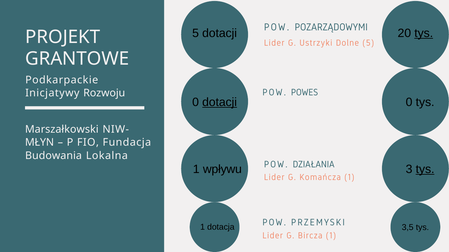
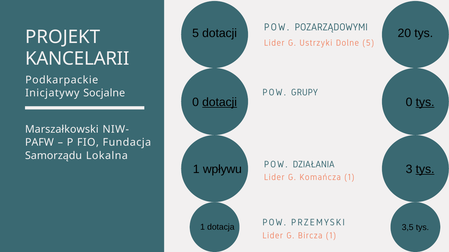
tys at (424, 33) underline: present -> none
GRANTOWE: GRANTOWE -> KANCELARII
POWES: POWES -> GRUPY
Rozwoju: Rozwoju -> Socjalne
tys at (425, 102) underline: none -> present
MŁYN: MŁYN -> PAFW
Budowania: Budowania -> Samorządu
